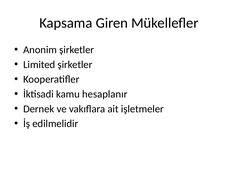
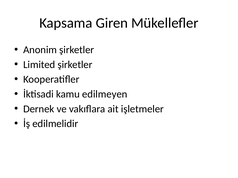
hesaplanır: hesaplanır -> edilmeyen
